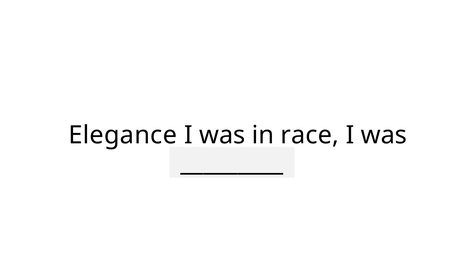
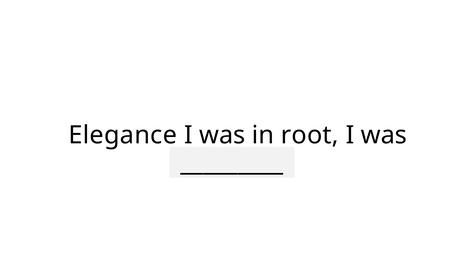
race: race -> root
